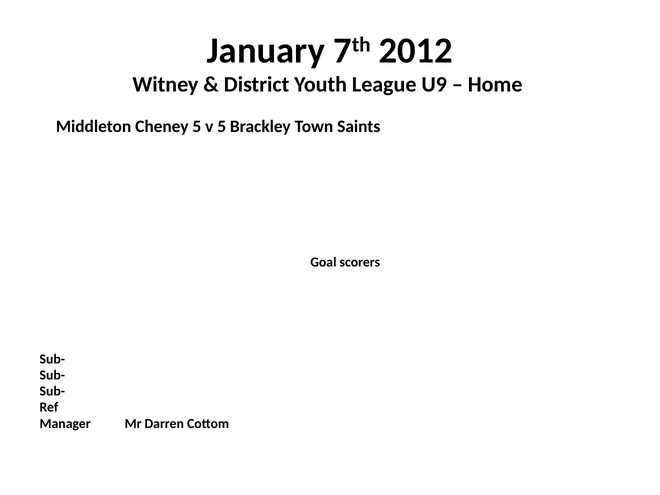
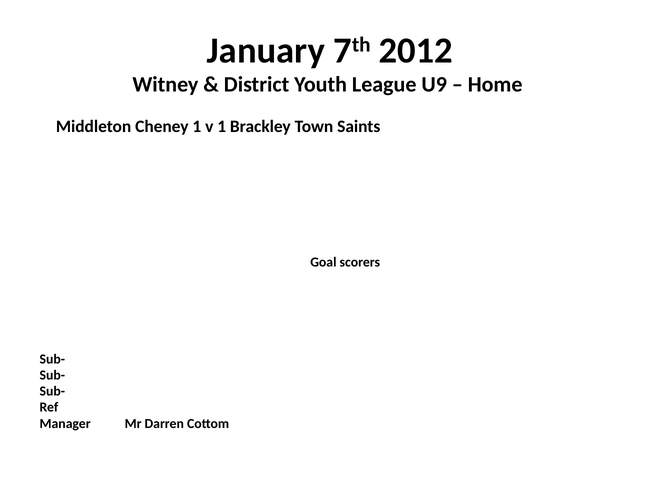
Cheney 5: 5 -> 1
v 5: 5 -> 1
